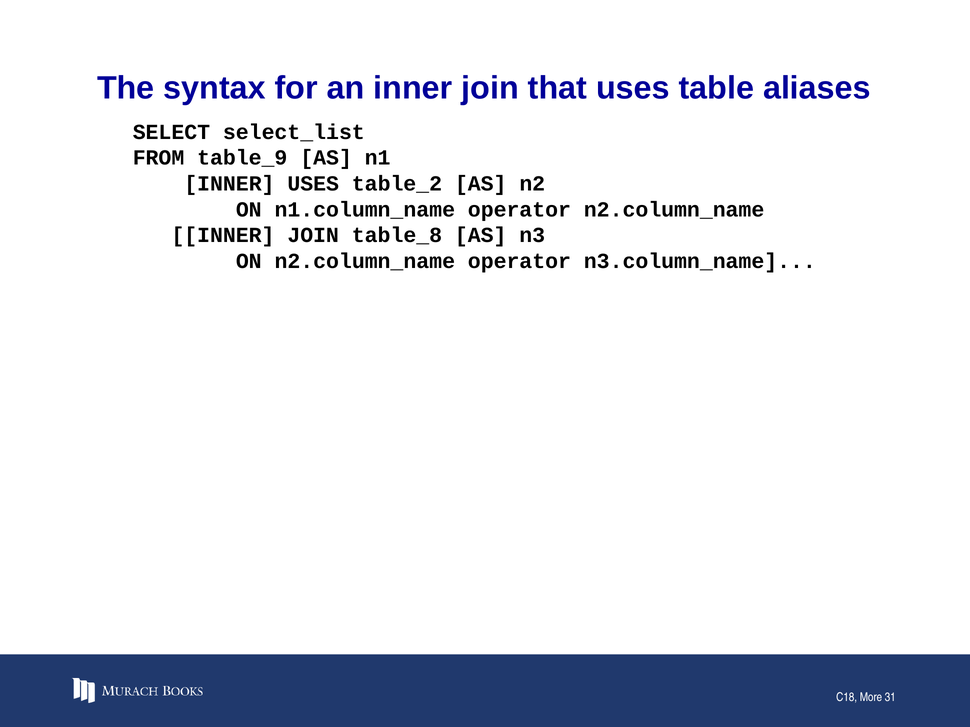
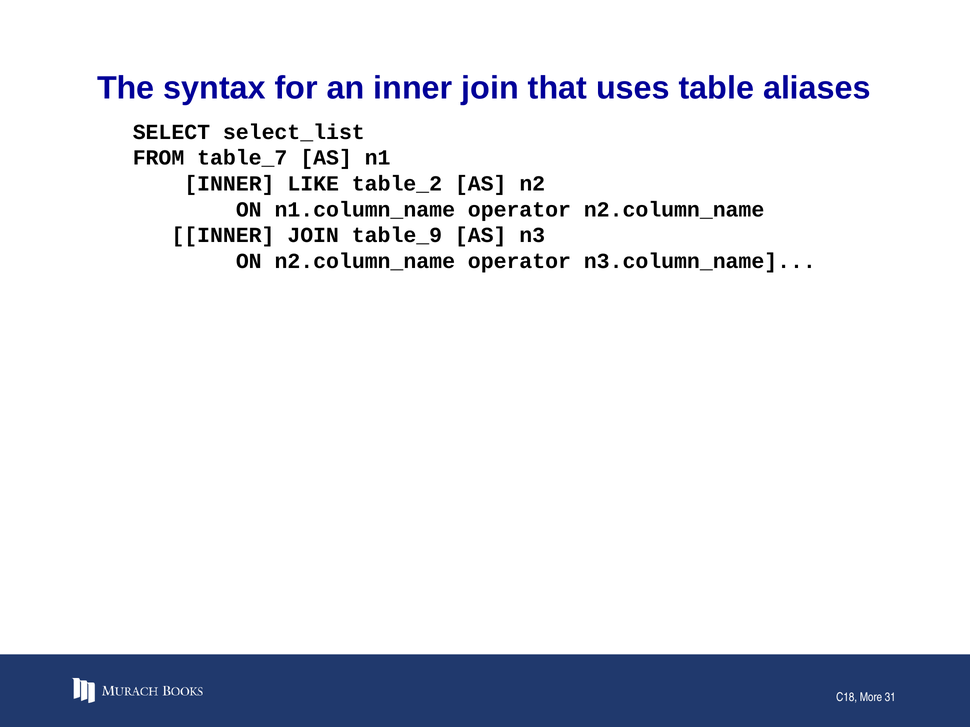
table_9: table_9 -> table_7
INNER USES: USES -> LIKE
table_8: table_8 -> table_9
